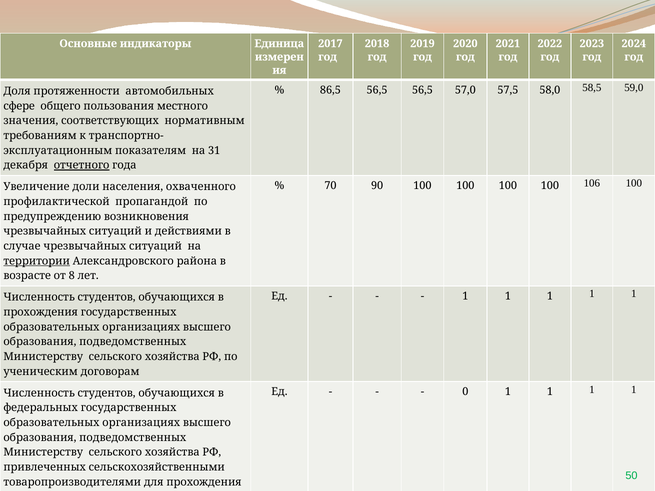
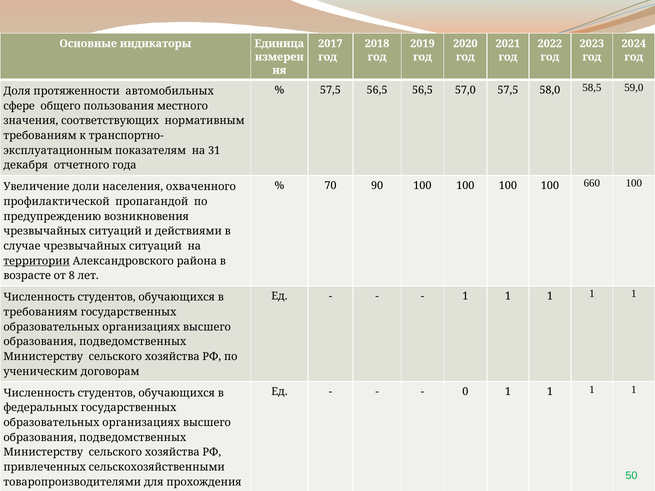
86,5 at (330, 90): 86,5 -> 57,5
отчетного underline: present -> none
106: 106 -> 660
прохождения at (41, 312): прохождения -> требованиям
